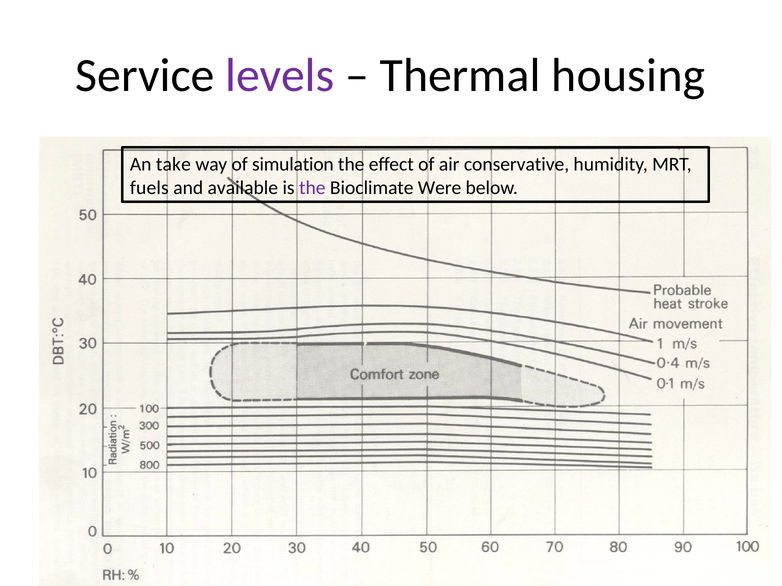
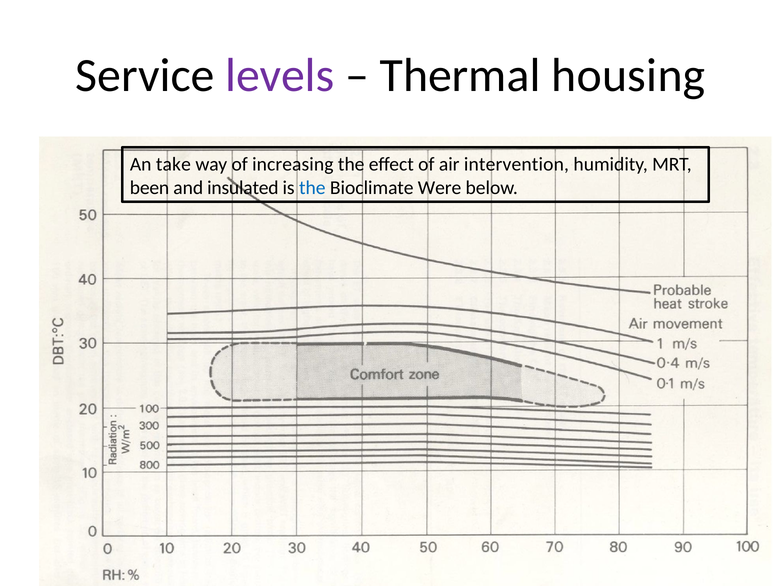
simulation: simulation -> increasing
conservative: conservative -> intervention
fuels: fuels -> been
available: available -> insulated
the at (312, 188) colour: purple -> blue
